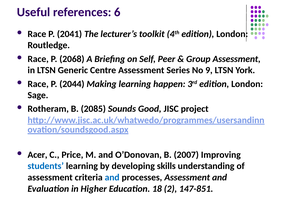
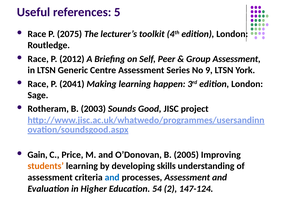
6: 6 -> 5
2041: 2041 -> 2075
2068: 2068 -> 2012
2044: 2044 -> 2041
2085: 2085 -> 2003
Acer: Acer -> Gain
2007: 2007 -> 2005
students colour: blue -> orange
18: 18 -> 54
147-851: 147-851 -> 147-124
